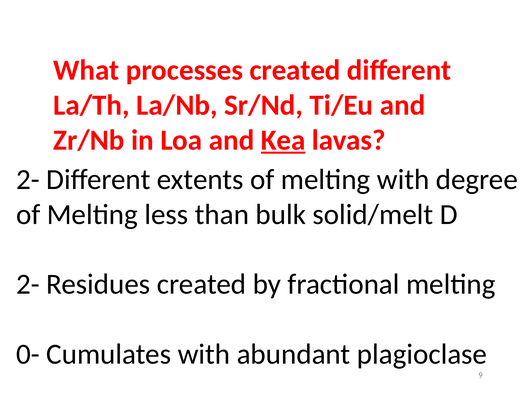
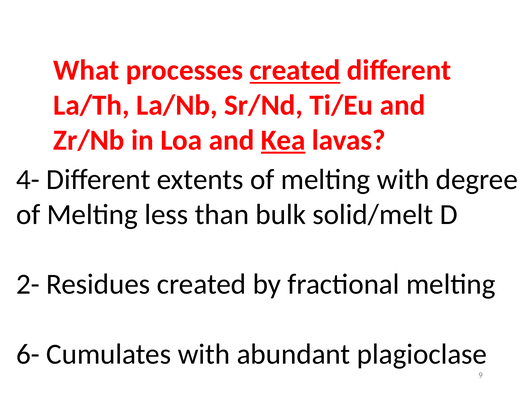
created at (295, 70) underline: none -> present
2- at (28, 180): 2- -> 4-
0-: 0- -> 6-
